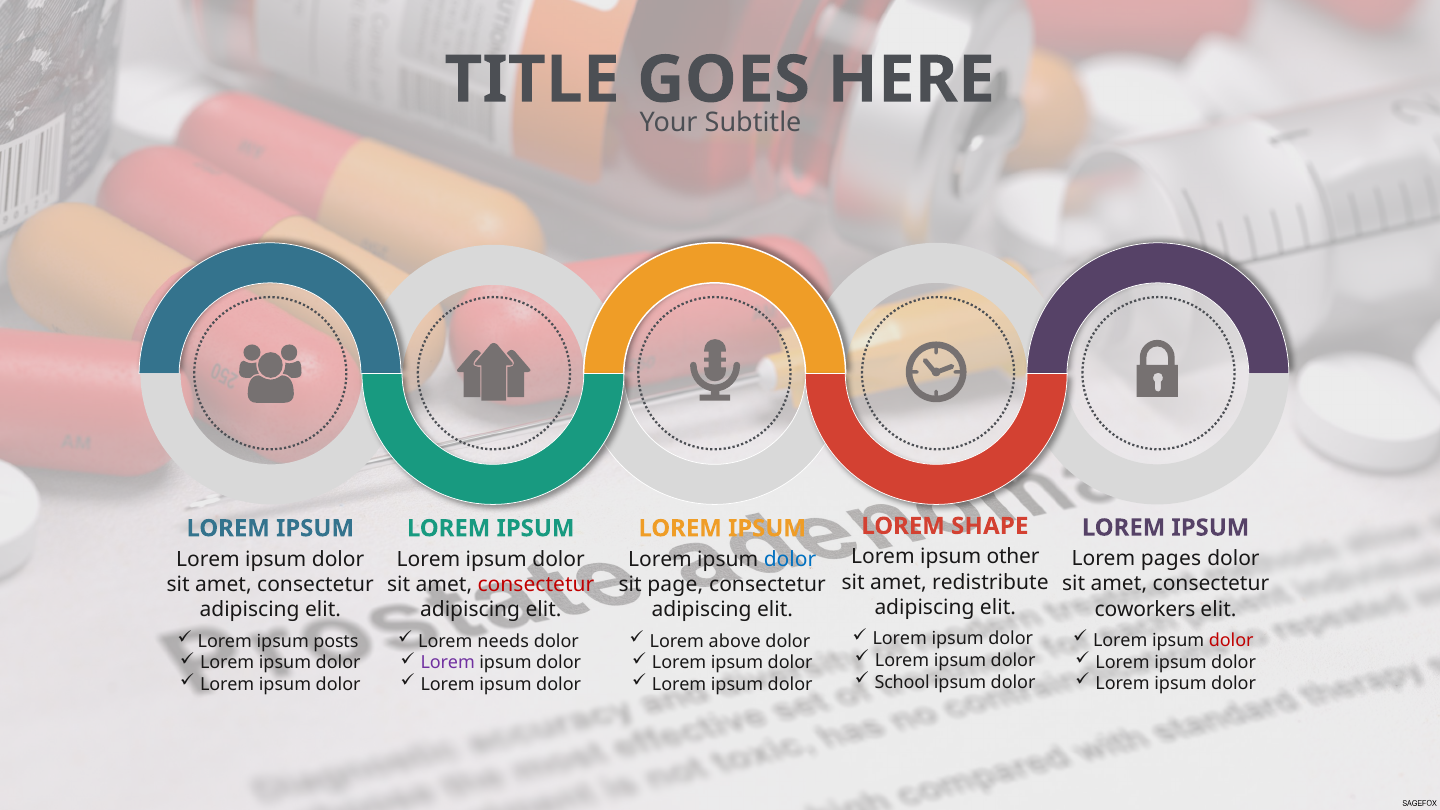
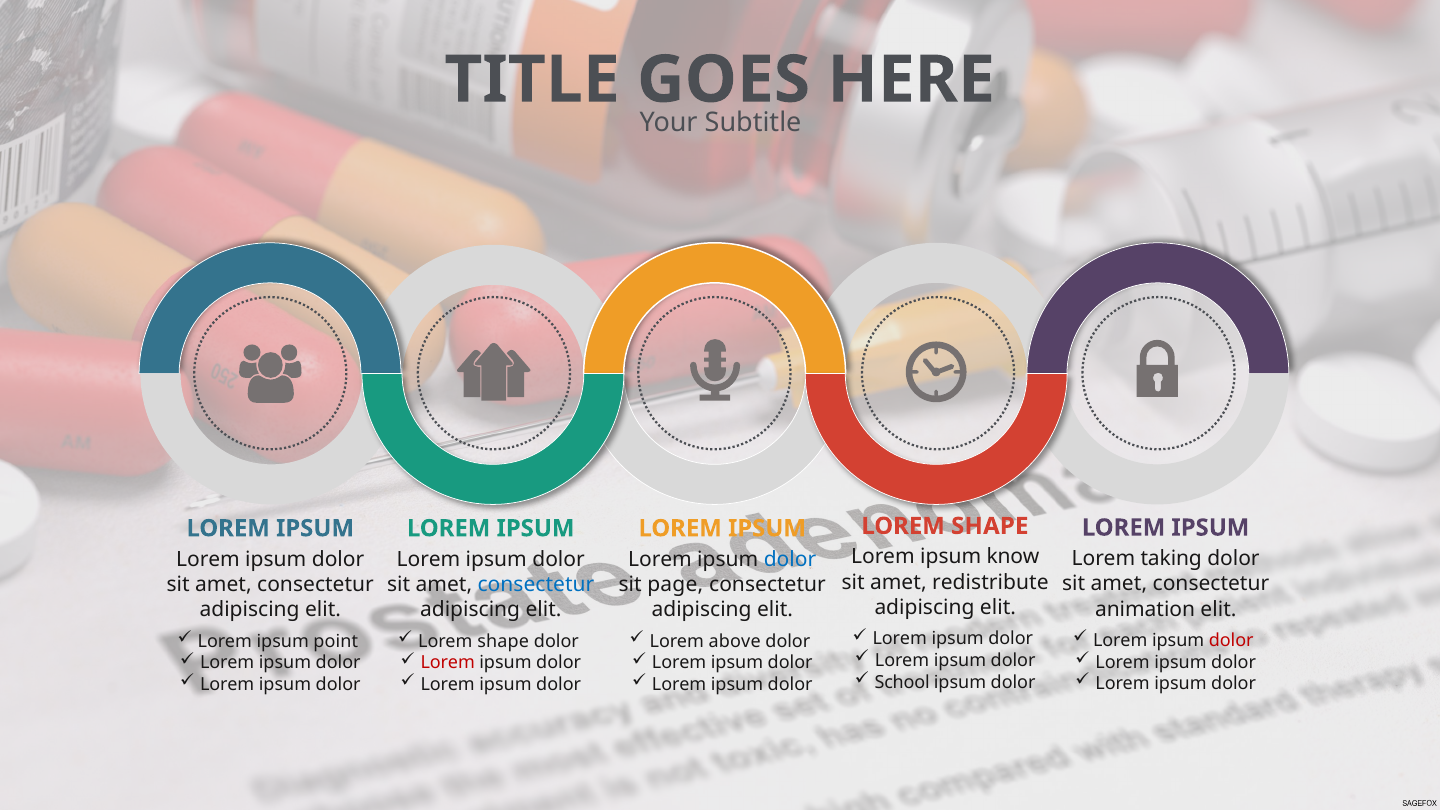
other: other -> know
pages: pages -> taking
consectetur at (536, 585) colour: red -> blue
coworkers: coworkers -> animation
posts: posts -> point
needs at (503, 641): needs -> shape
Lorem at (448, 663) colour: purple -> red
